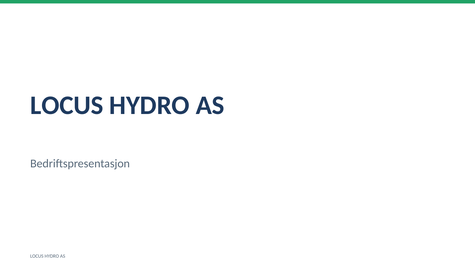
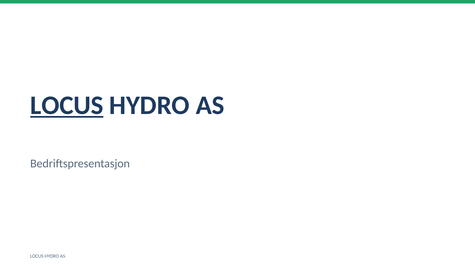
LOCUS at (67, 105) underline: none -> present
